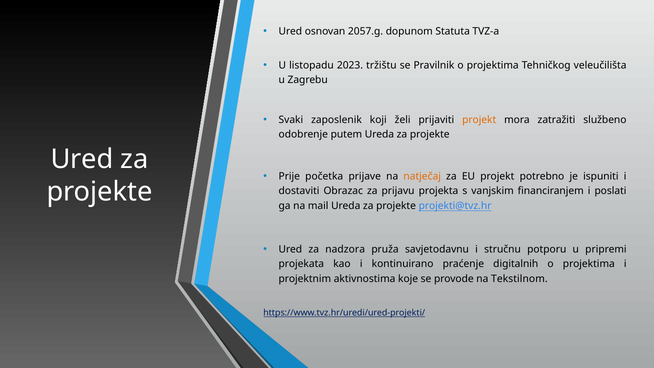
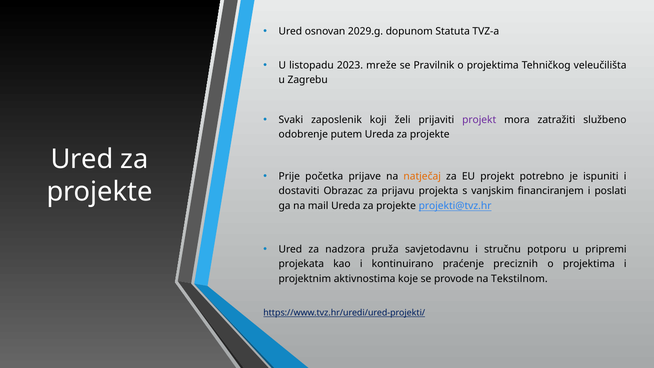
2057.g: 2057.g -> 2029.g
tržištu: tržištu -> mreže
projekt at (479, 120) colour: orange -> purple
digitalnih: digitalnih -> preciznih
